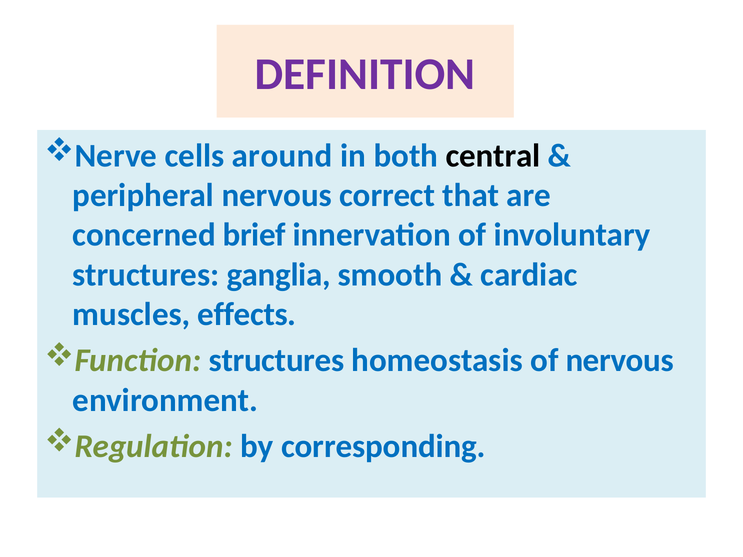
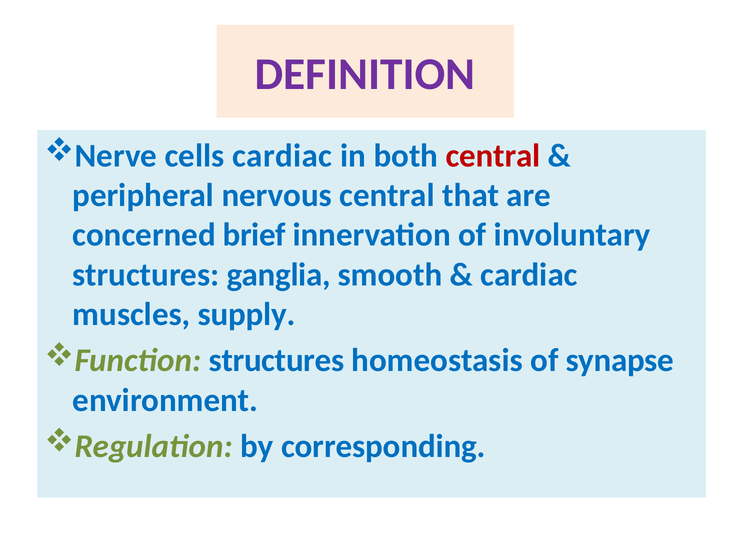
cells around: around -> cardiac
central at (493, 156) colour: black -> red
nervous correct: correct -> central
effects: effects -> supply
of nervous: nervous -> synapse
